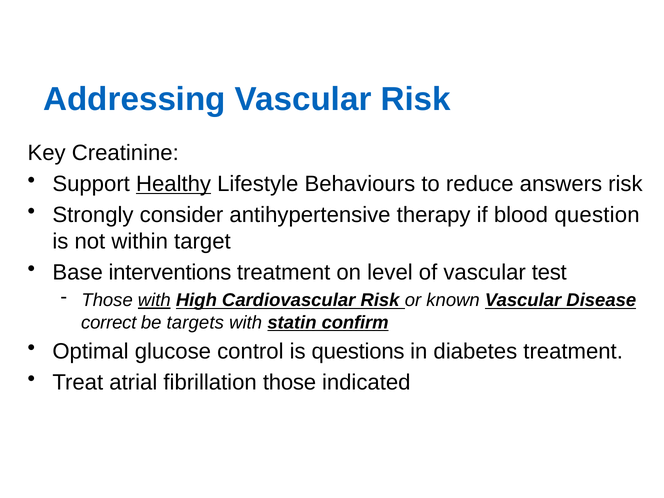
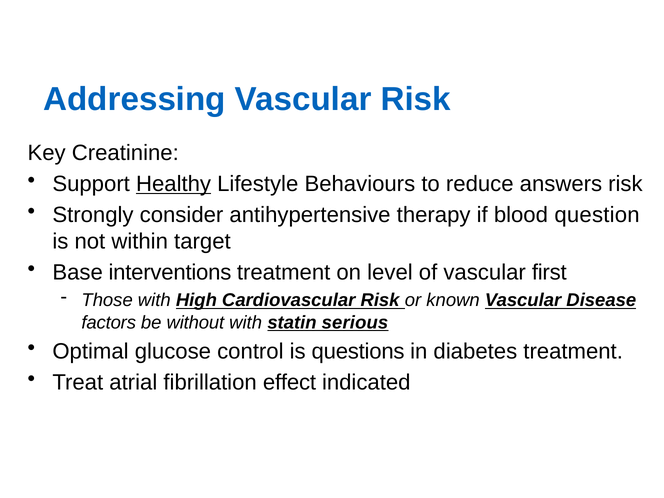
test: test -> first
with at (154, 300) underline: present -> none
correct: correct -> factors
targets: targets -> without
confirm: confirm -> serious
fibrillation those: those -> effect
